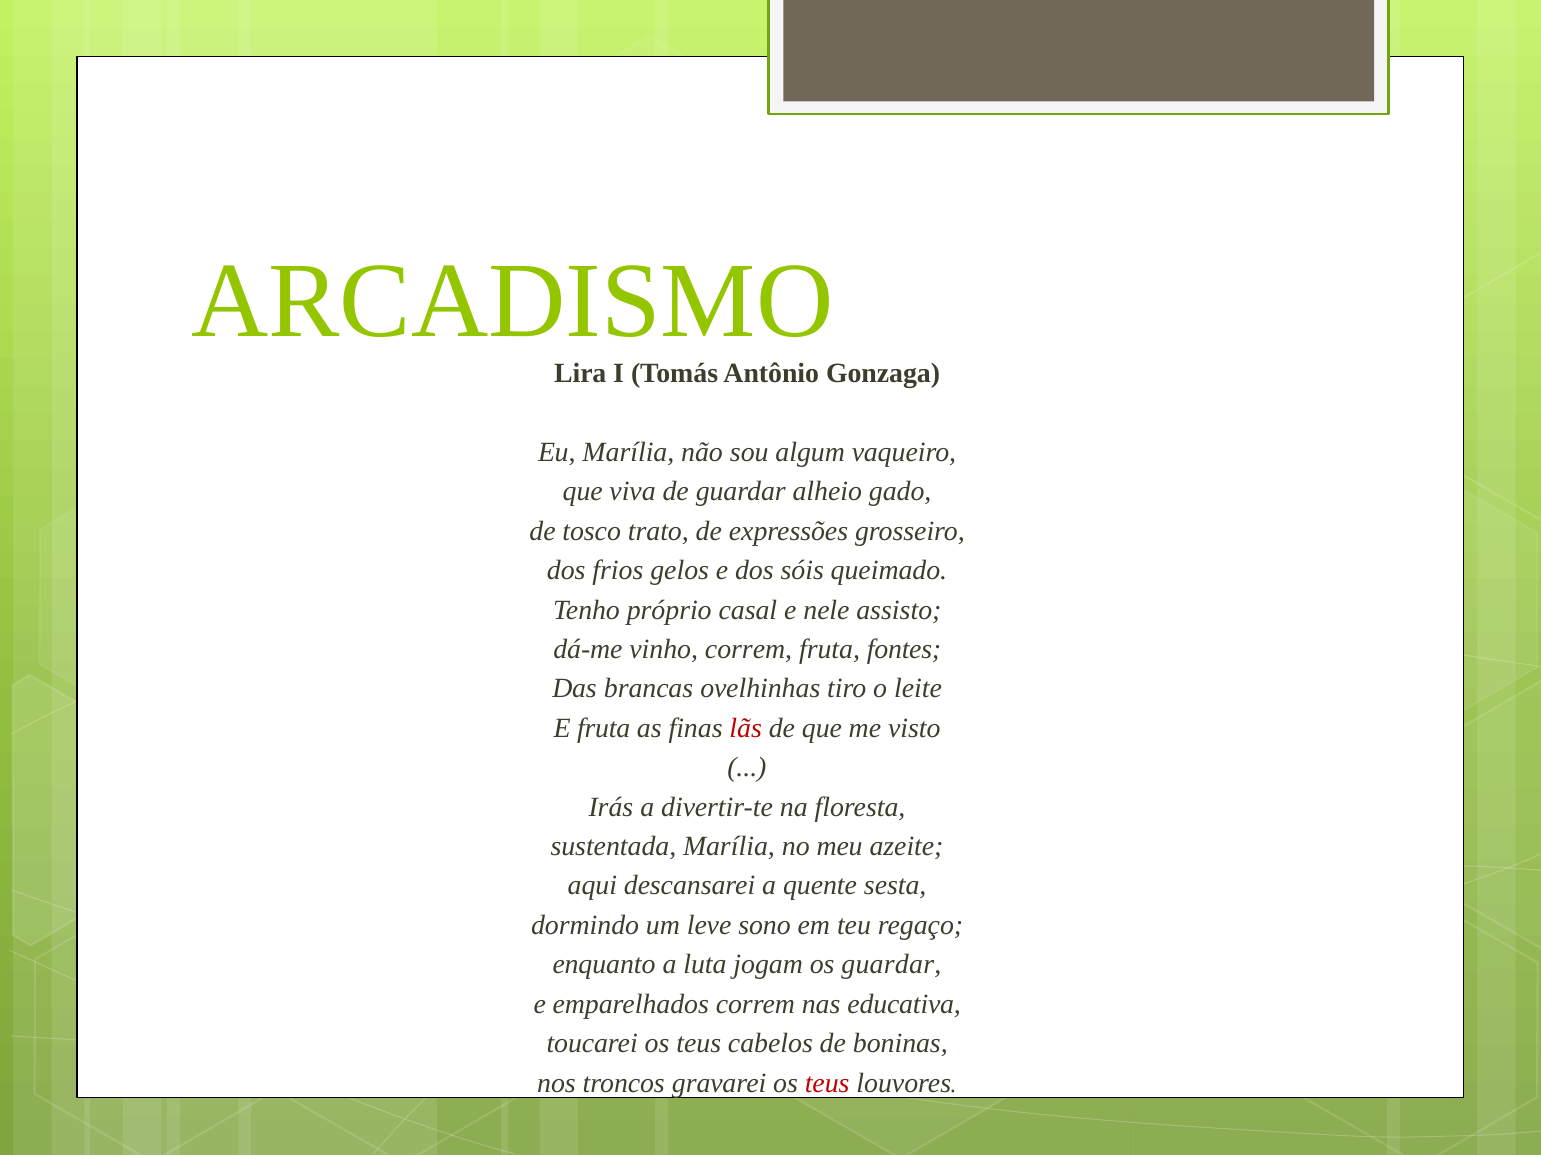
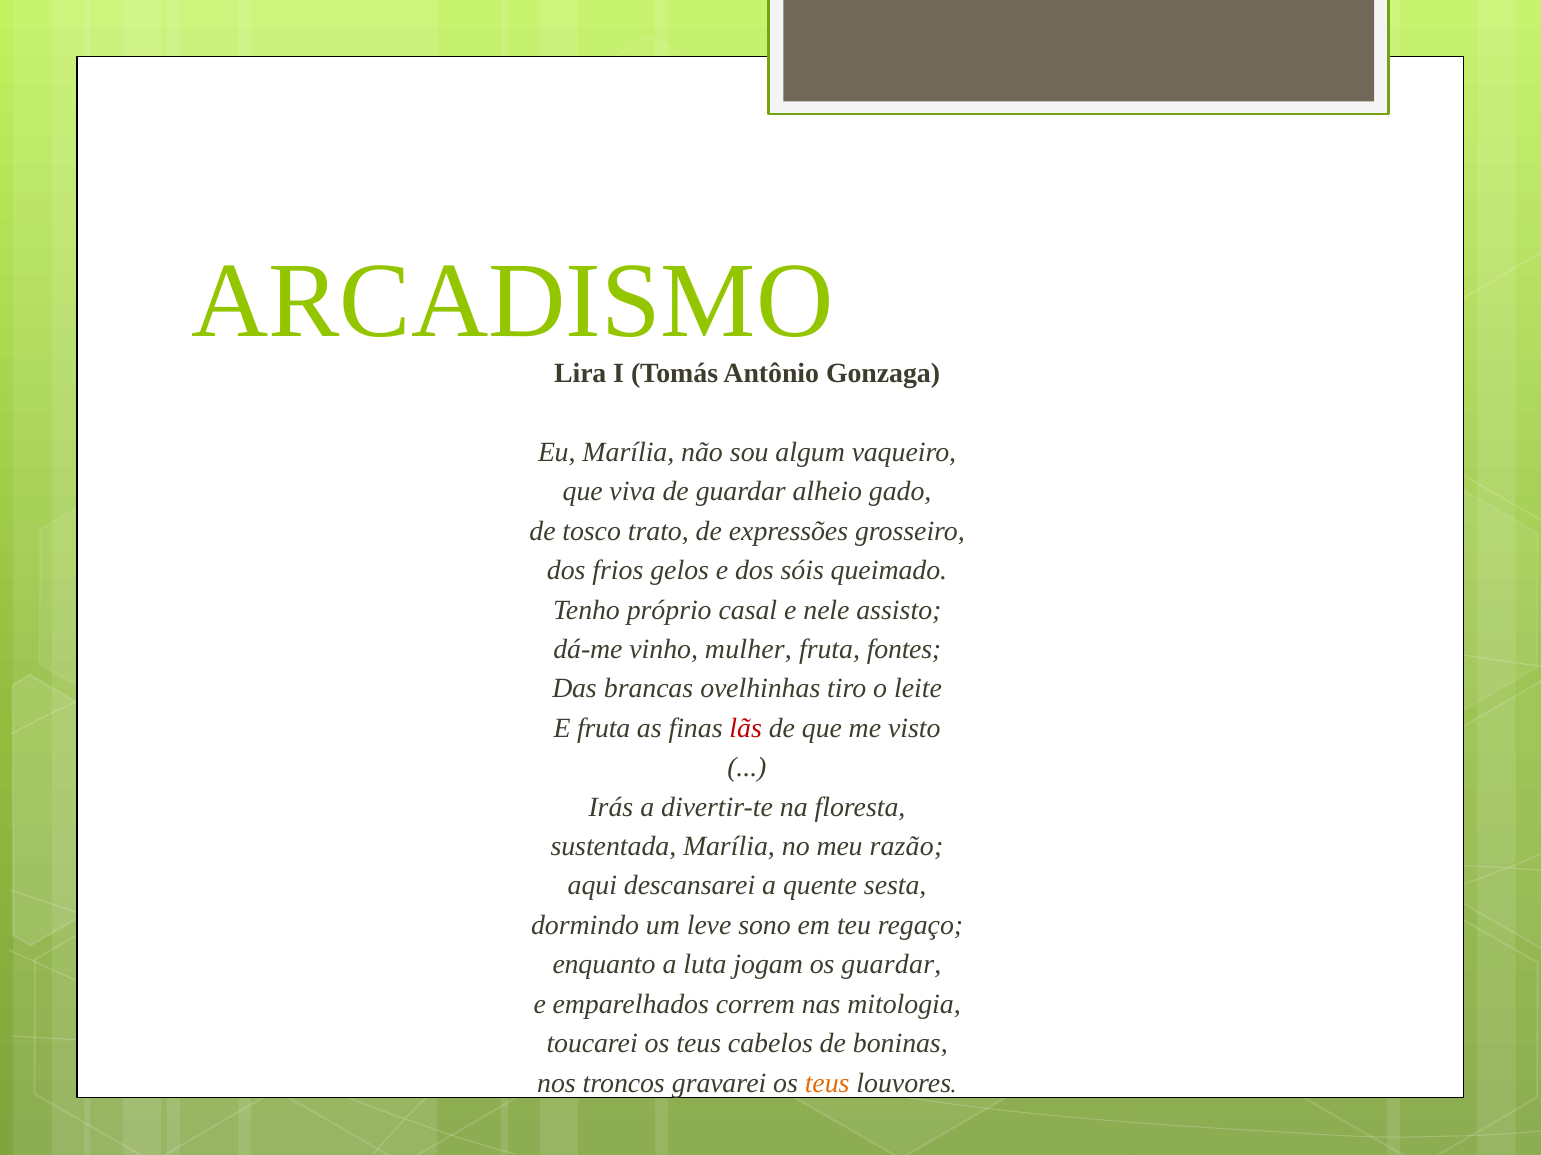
vinho correm: correm -> mulher
azeite: azeite -> razão
educativa: educativa -> mitologia
teus at (827, 1084) colour: red -> orange
